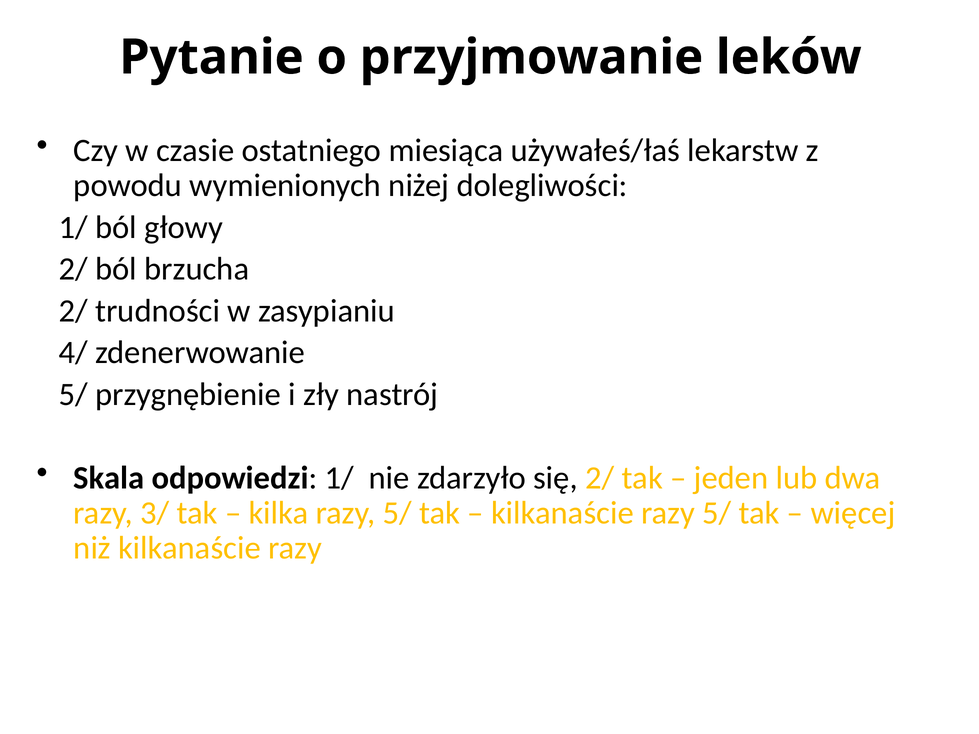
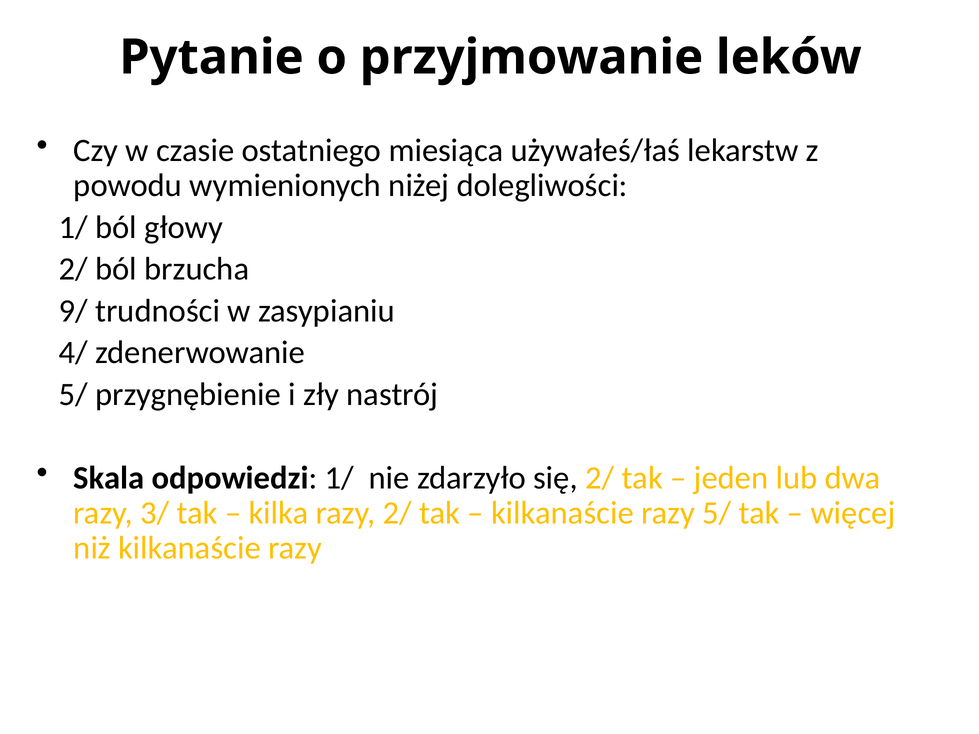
2/ at (73, 311): 2/ -> 9/
kilka razy 5/: 5/ -> 2/
